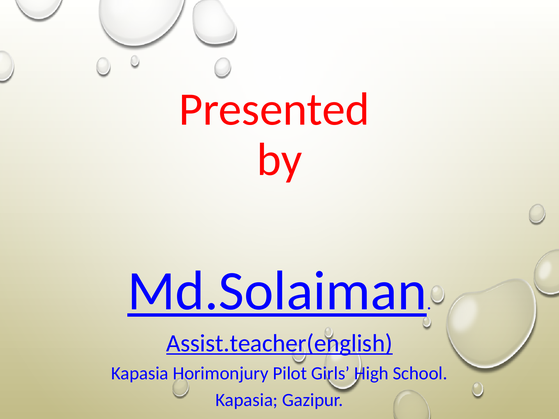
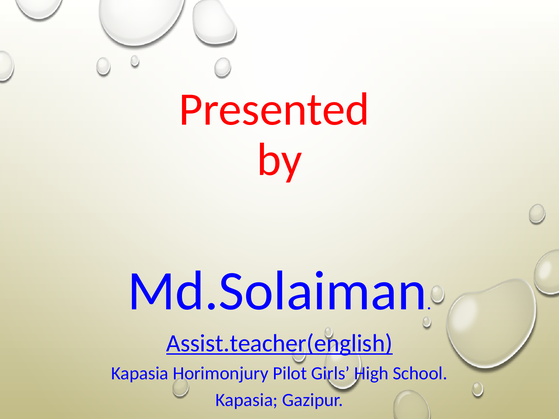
Md.Solaiman underline: present -> none
